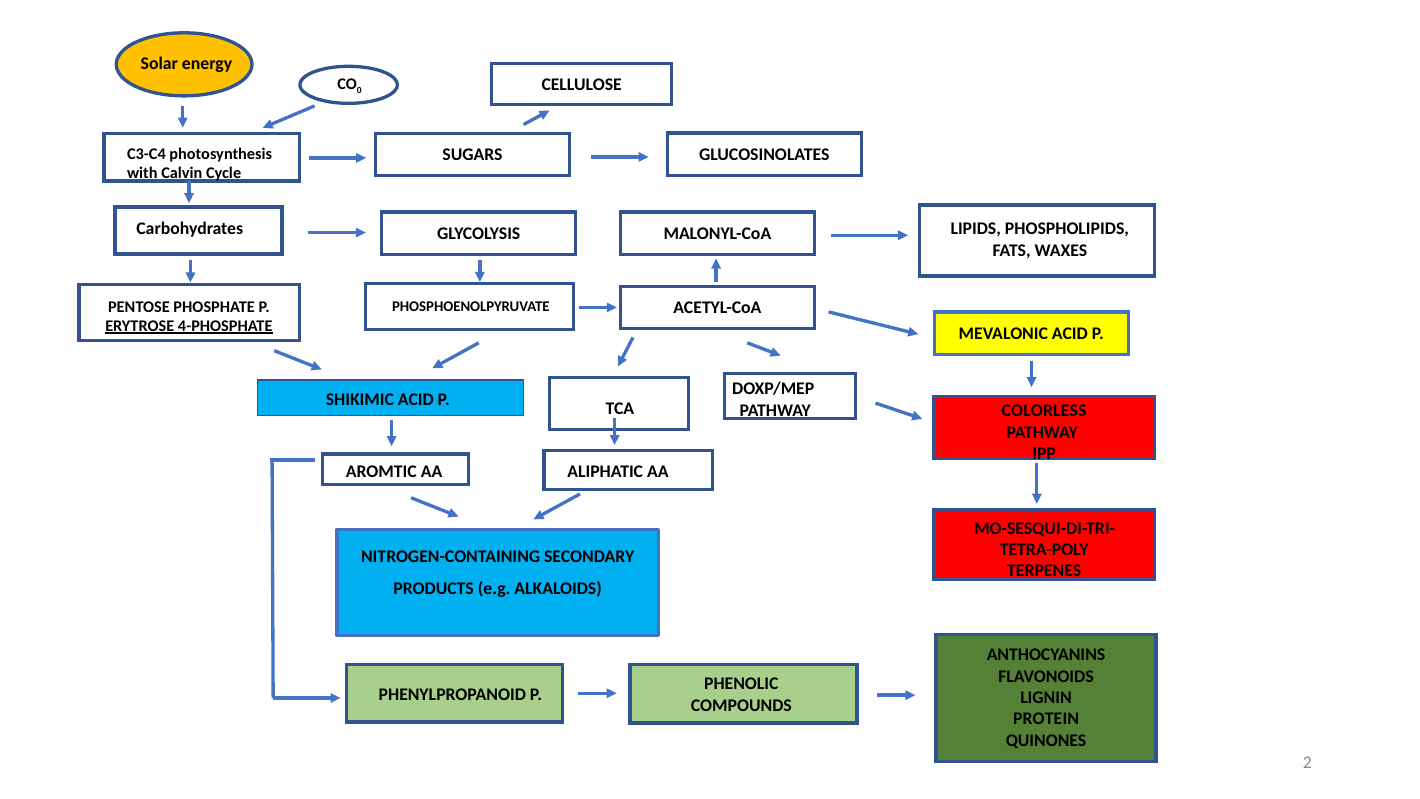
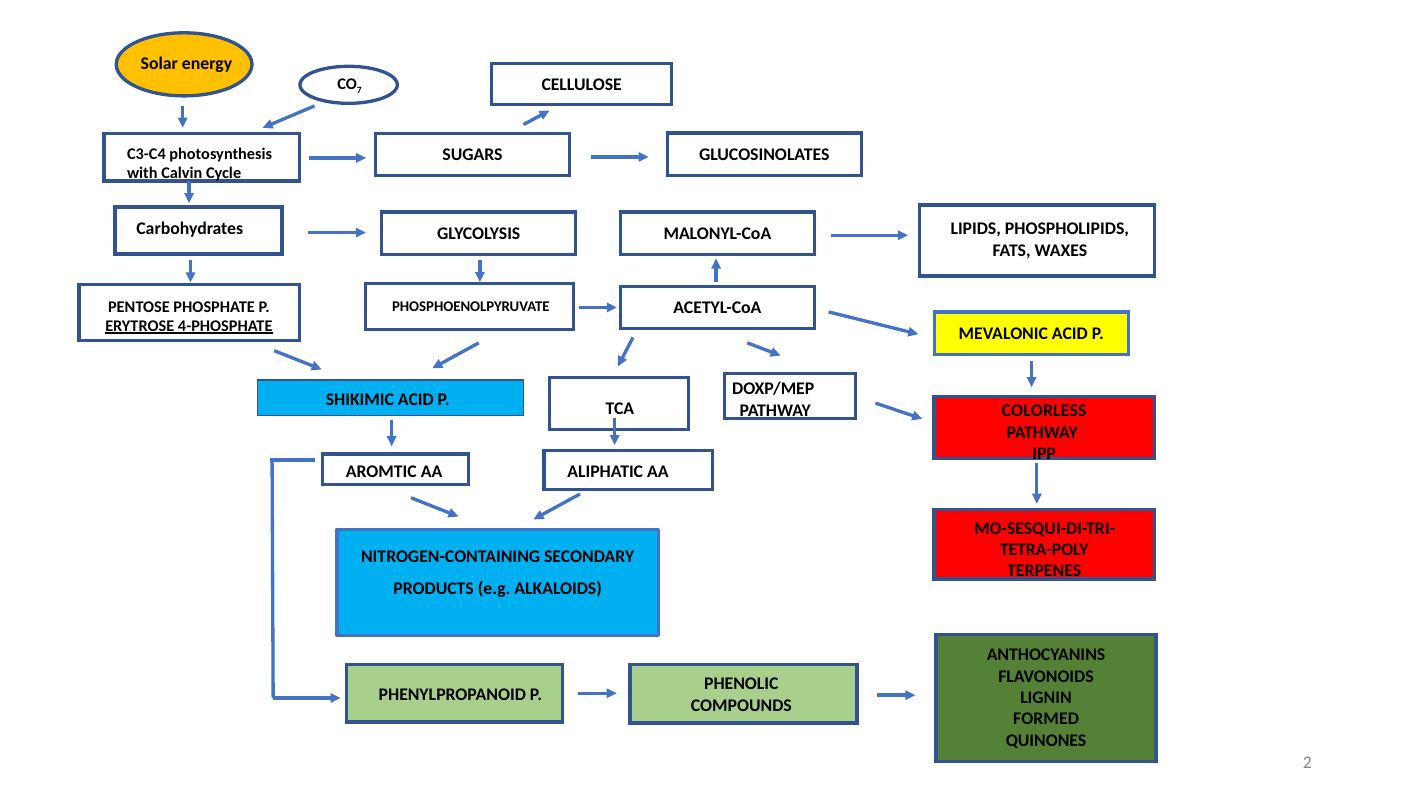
0: 0 -> 7
PROTEIN: PROTEIN -> FORMED
